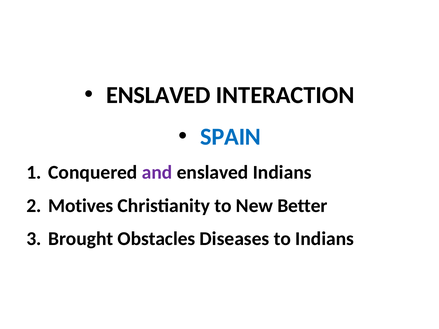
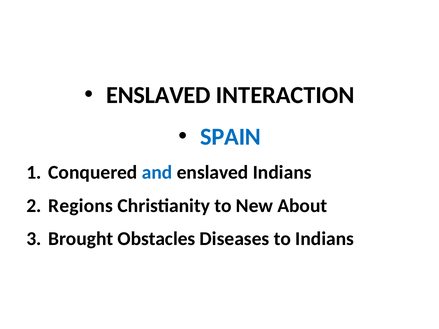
and colour: purple -> blue
Motives: Motives -> Regions
Better: Better -> About
